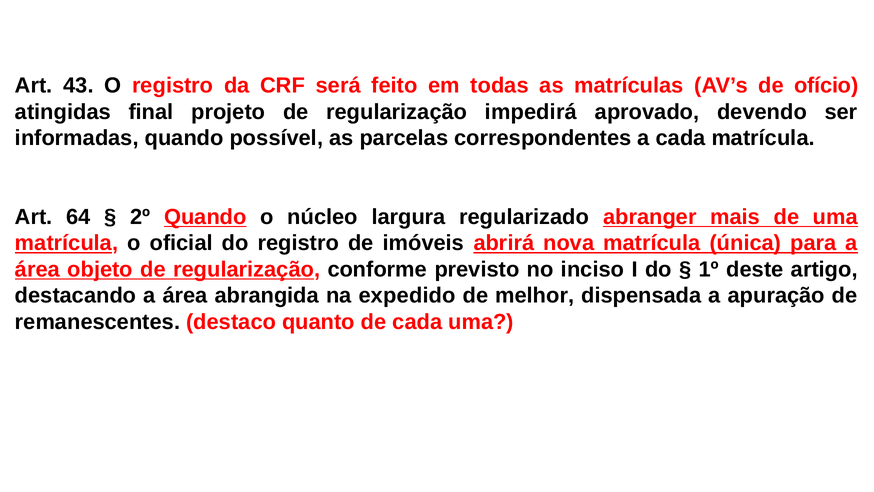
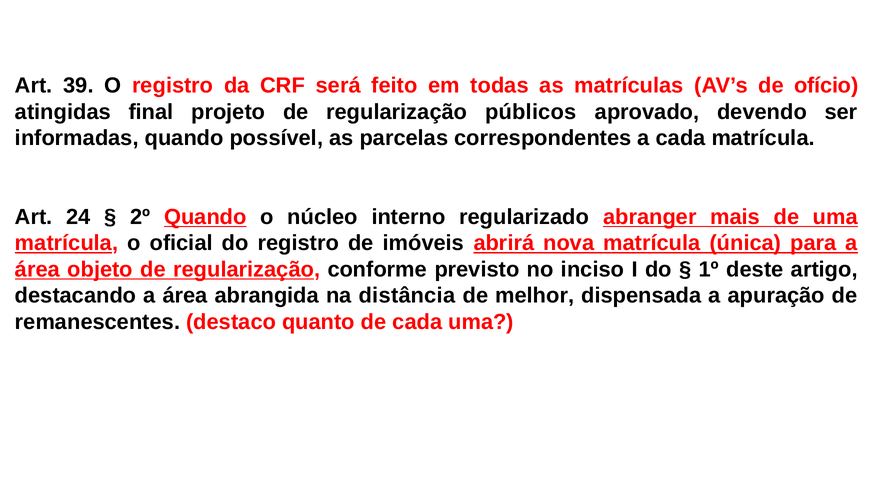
43: 43 -> 39
impedirá: impedirá -> públicos
64: 64 -> 24
largura: largura -> interno
expedido: expedido -> distância
